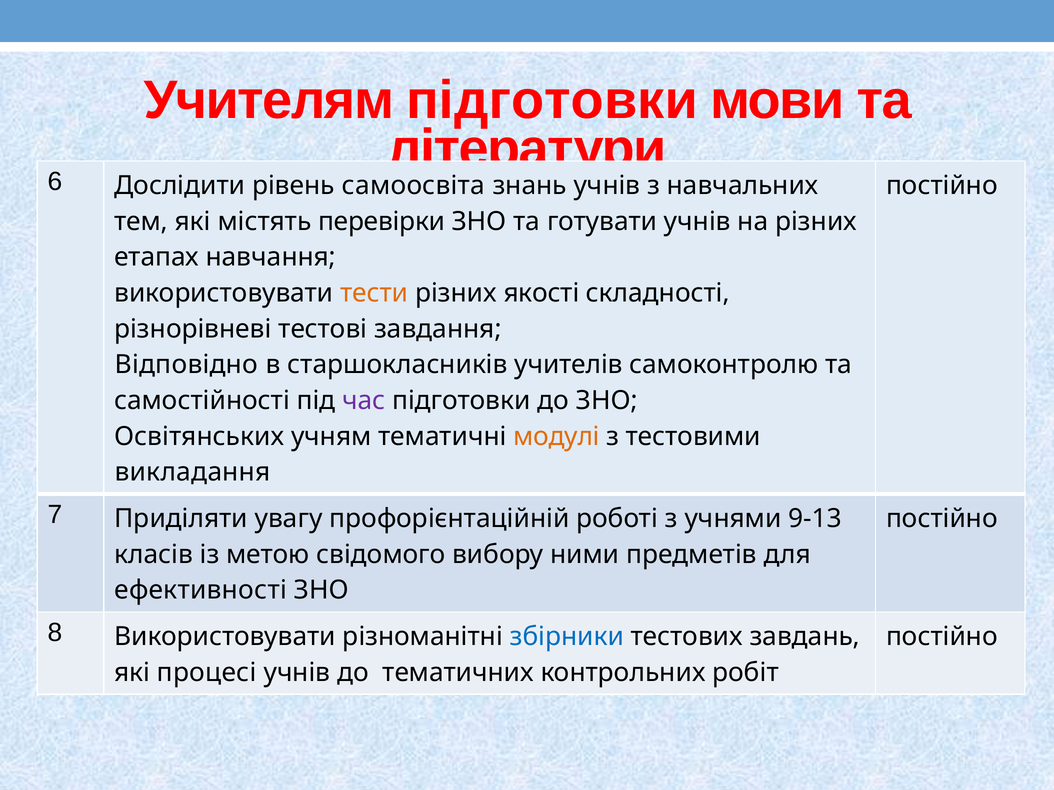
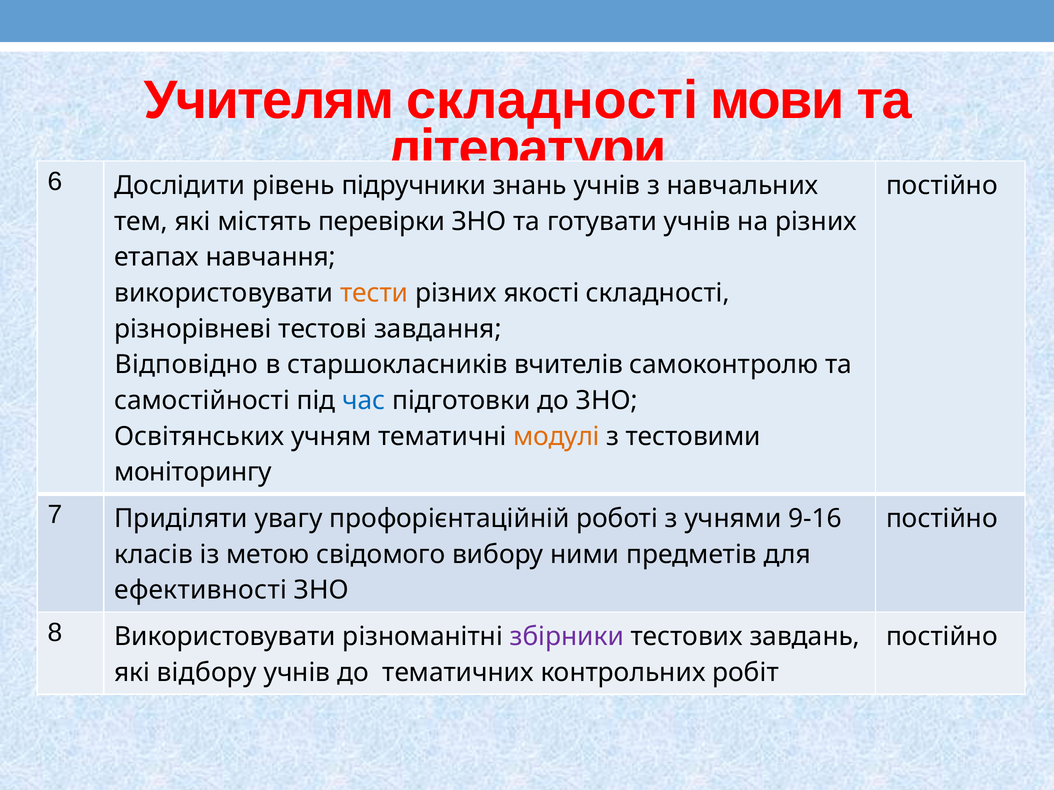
Учителям підготовки: підготовки -> складності
самоосвіта: самоосвіта -> підручники
учителів: учителів -> вчителів
час colour: purple -> blue
викладання: викладання -> моніторингу
9-13: 9-13 -> 9-16
збірники colour: blue -> purple
процесі: процесі -> відбору
